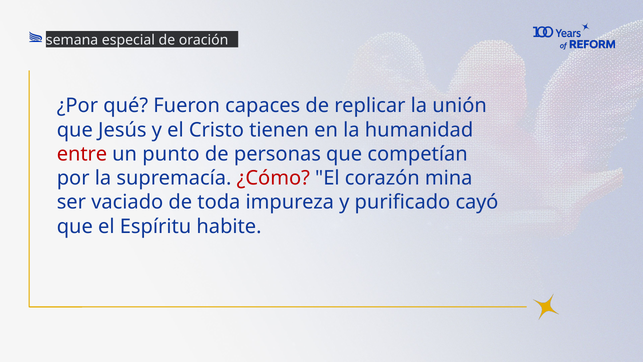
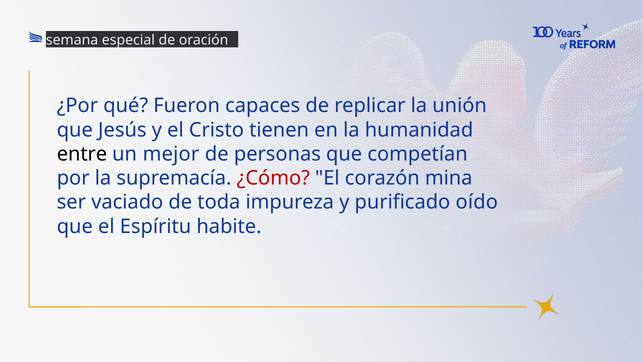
entre colour: red -> black
punto: punto -> mejor
cayó: cayó -> oído
